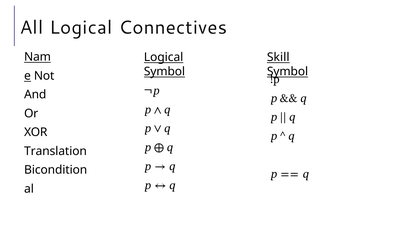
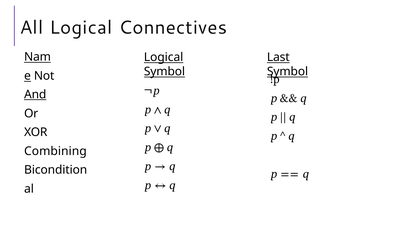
Skill: Skill -> Last
And underline: none -> present
Translation: Translation -> Combining
